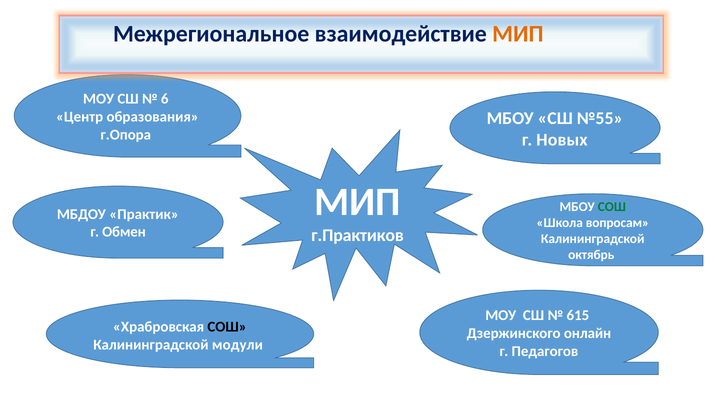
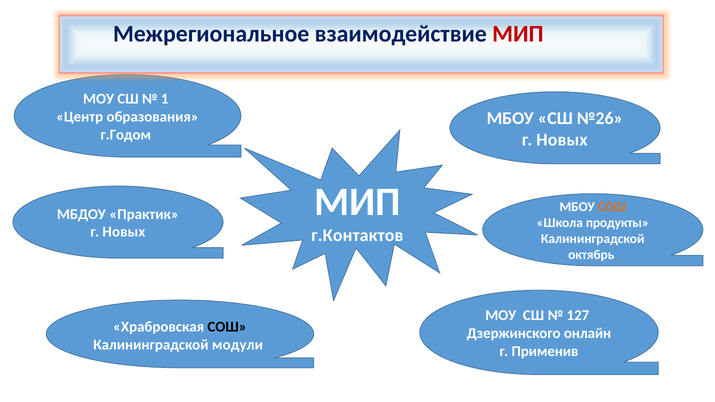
МИП at (518, 34) colour: orange -> red
6: 6 -> 1
№55: №55 -> №26
г.Опора: г.Опора -> г.Годом
СОШ at (612, 207) colour: green -> orange
вопросам: вопросам -> продукты
Обмен at (124, 232): Обмен -> Новых
г.Практиков: г.Практиков -> г.Контактов
615: 615 -> 127
Педагогов: Педагогов -> Применив
